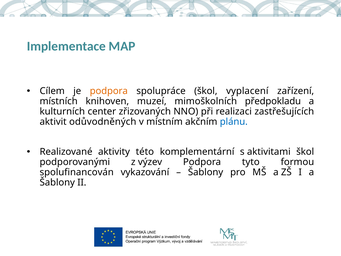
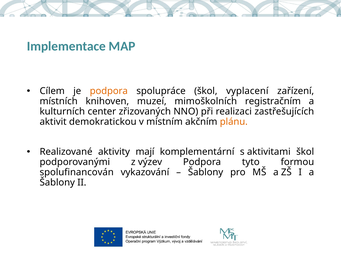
předpokladu: předpokladu -> registračním
odůvodněných: odůvodněných -> demokratickou
plánu colour: blue -> orange
této: této -> mají
